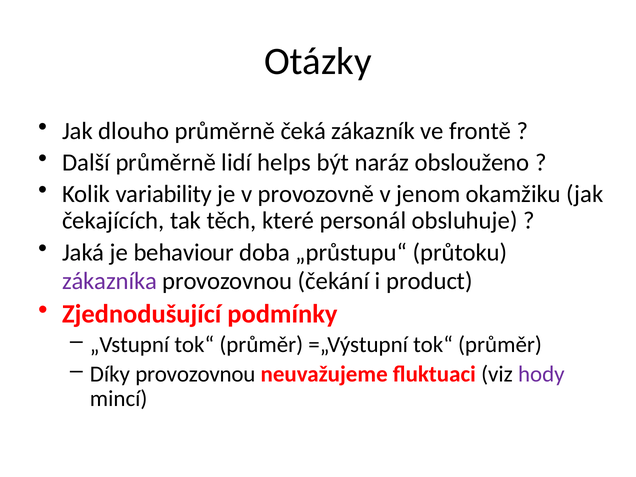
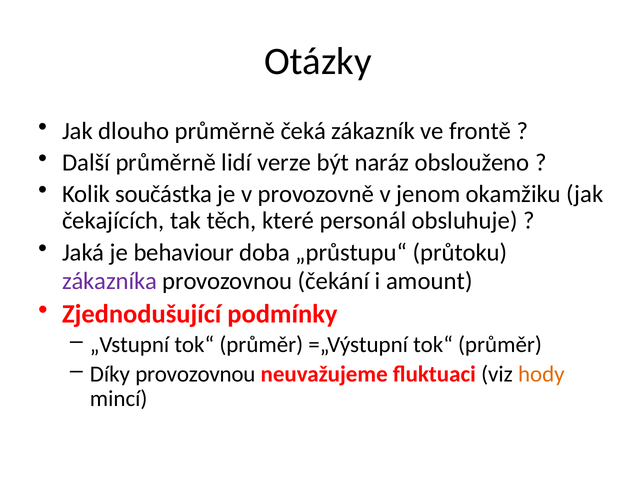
helps: helps -> verze
variability: variability -> součástka
product: product -> amount
hody colour: purple -> orange
